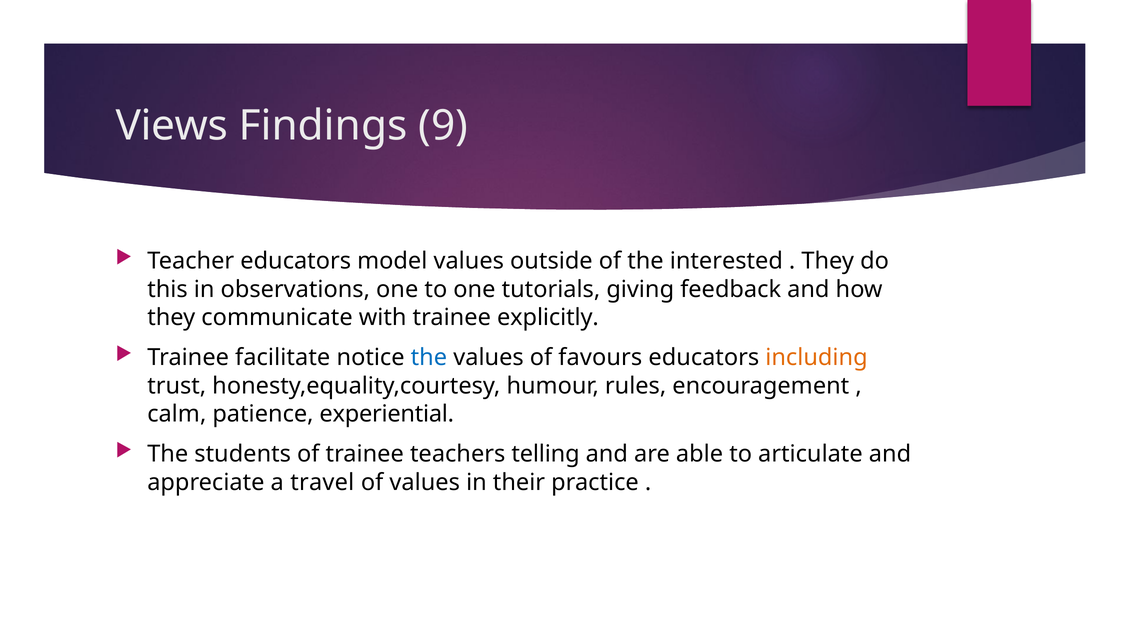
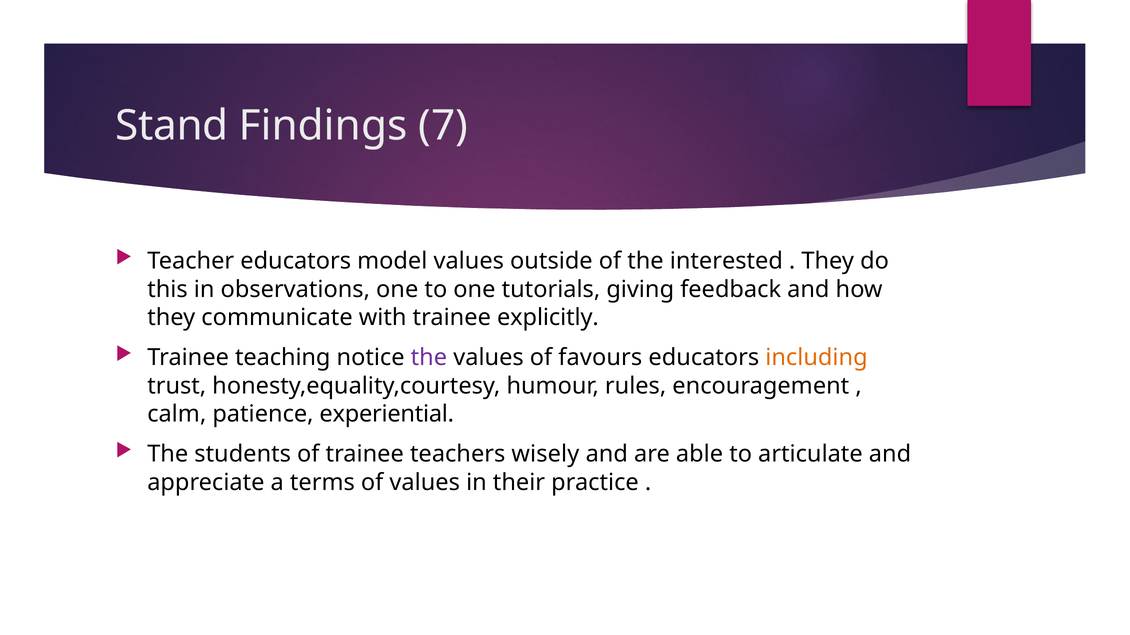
Views: Views -> Stand
9: 9 -> 7
facilitate: facilitate -> teaching
the at (429, 358) colour: blue -> purple
telling: telling -> wisely
travel: travel -> terms
